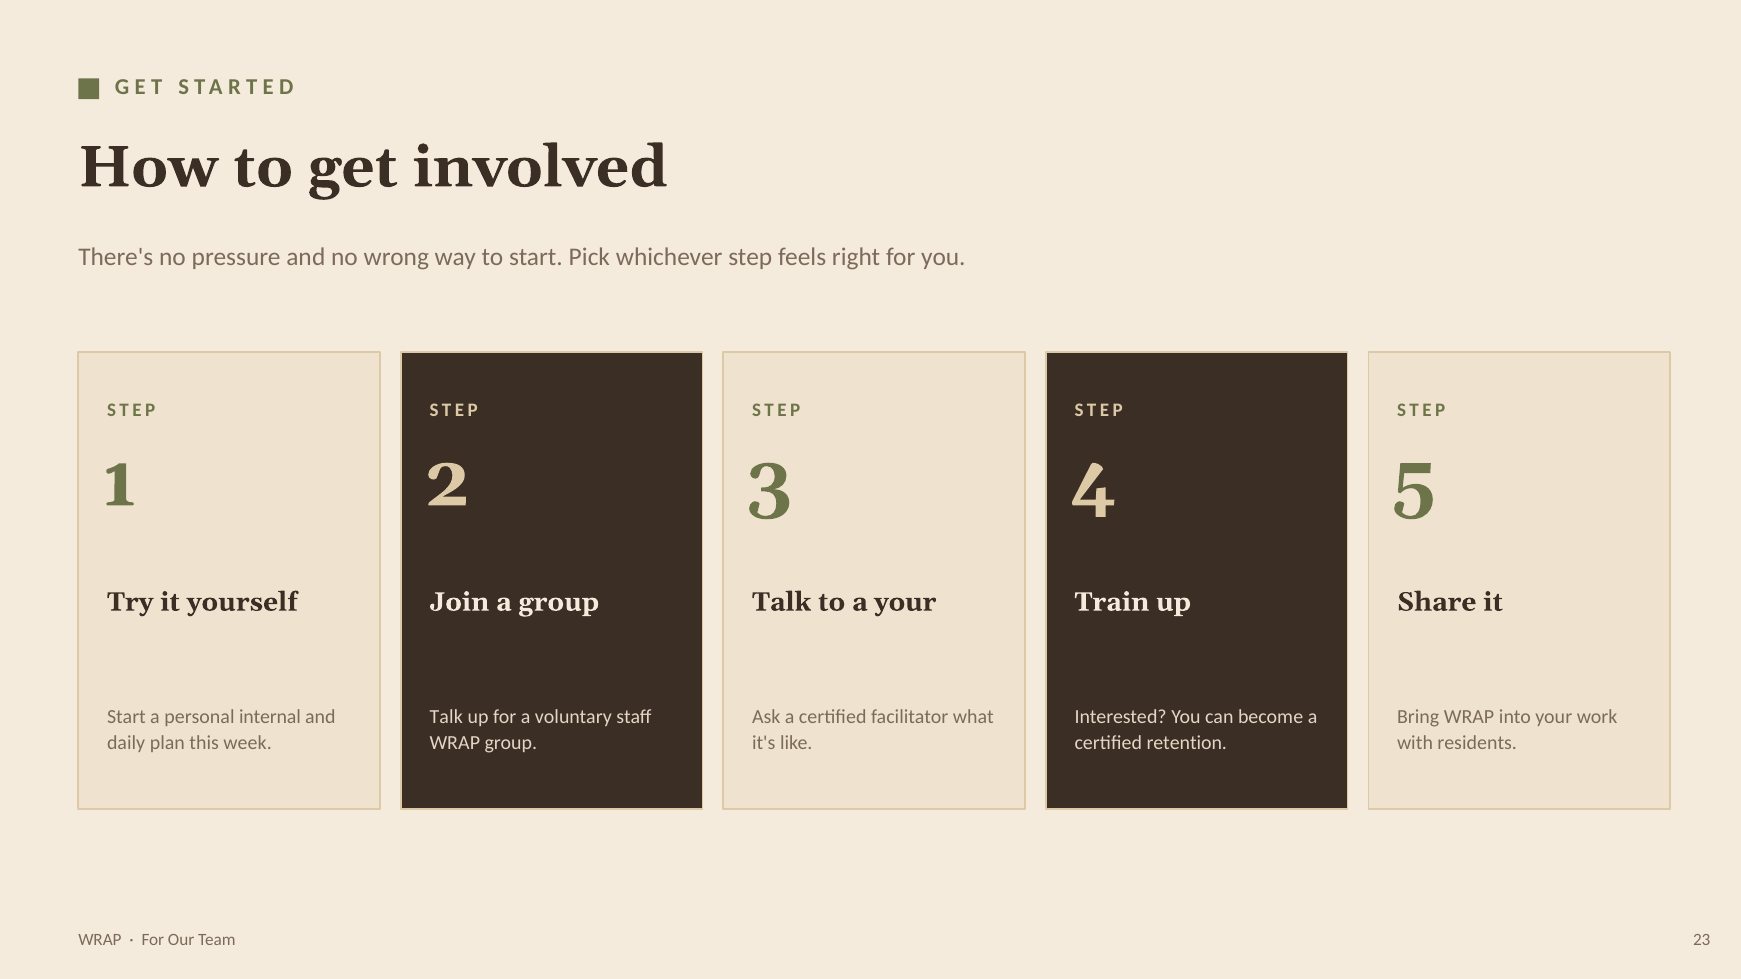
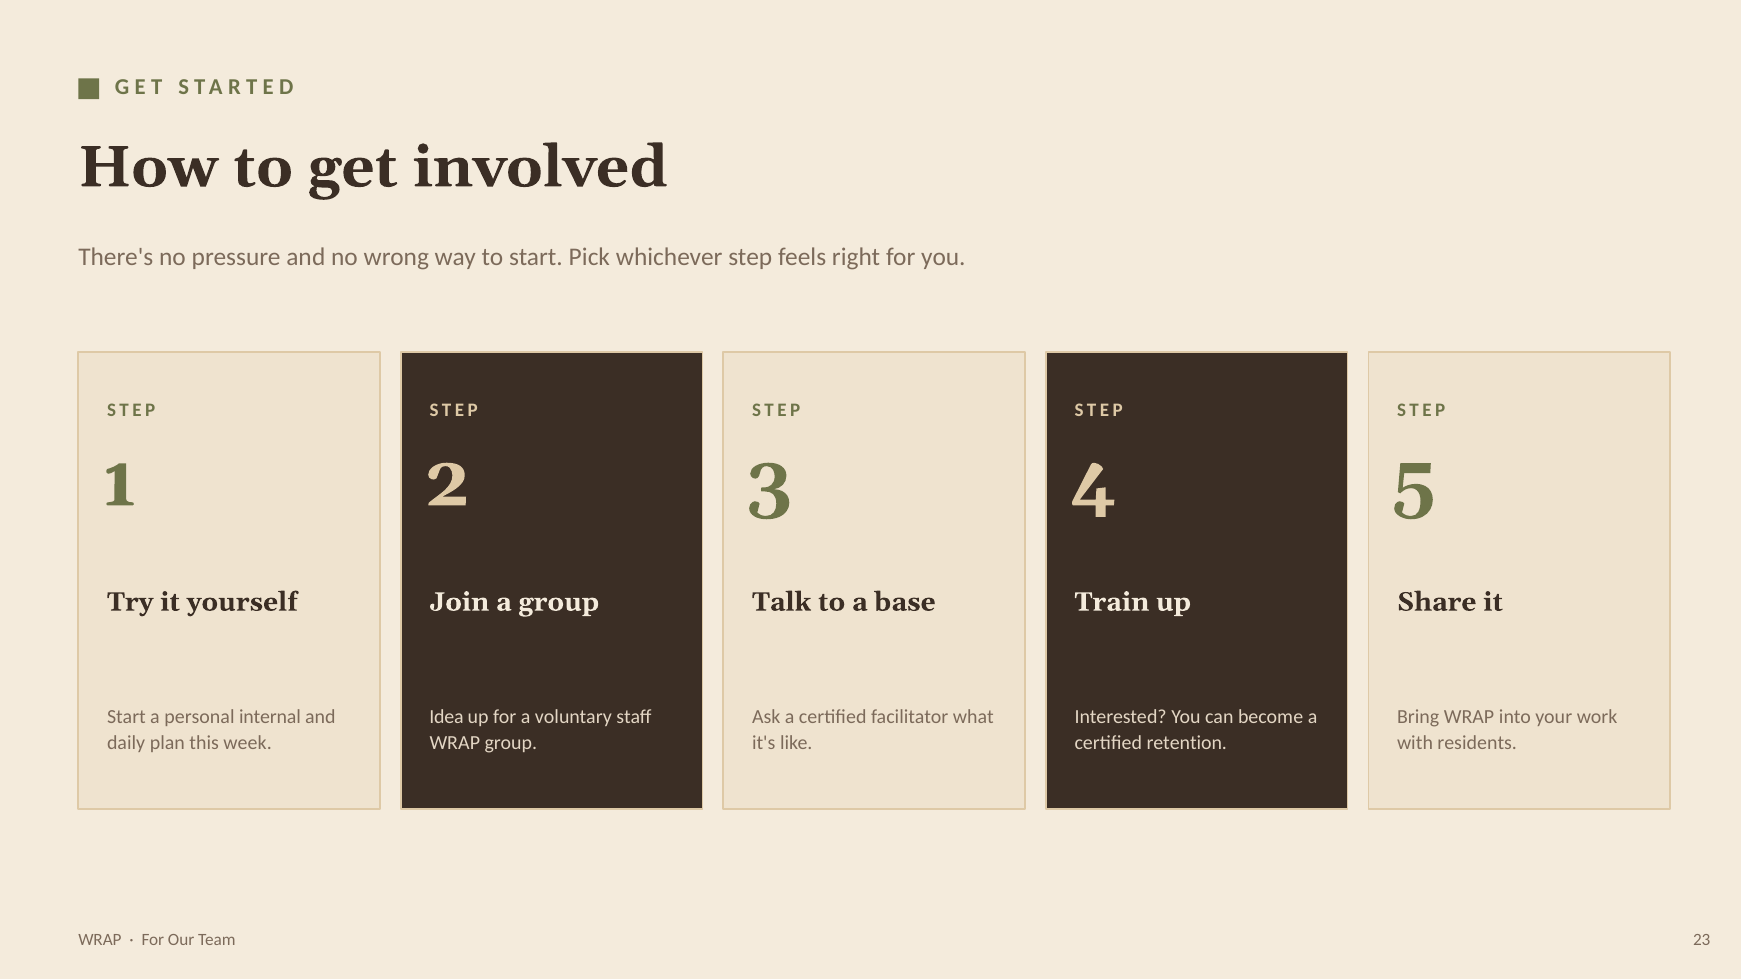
a your: your -> base
Talk at (446, 717): Talk -> Idea
